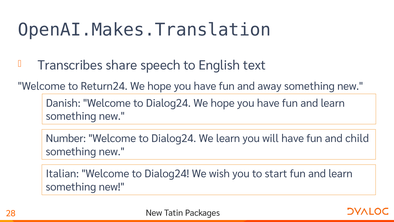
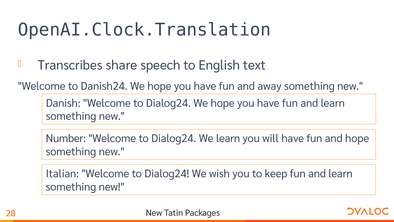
OpenAI.Makes.Translation: OpenAI.Makes.Translation -> OpenAI.Clock.Translation
Return24: Return24 -> Danish24
and child: child -> hope
start: start -> keep
